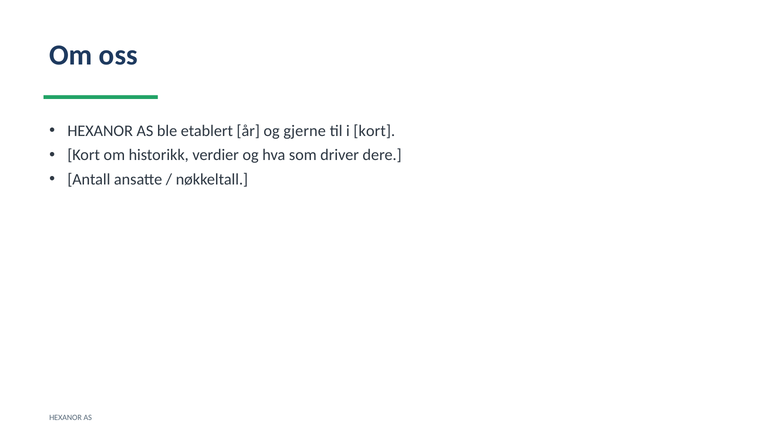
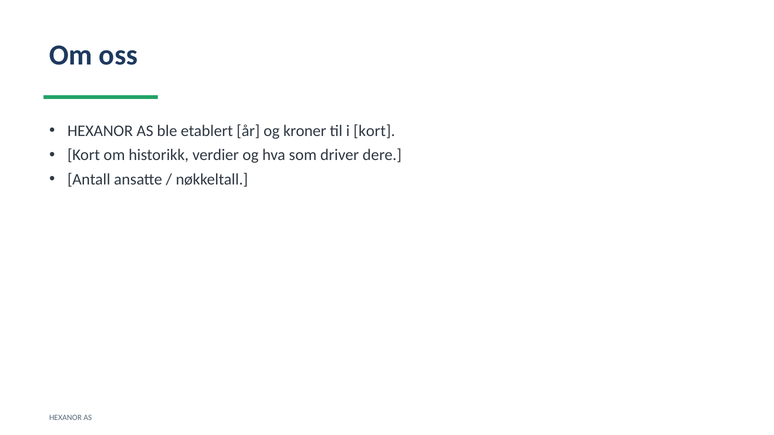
gjerne: gjerne -> kroner
